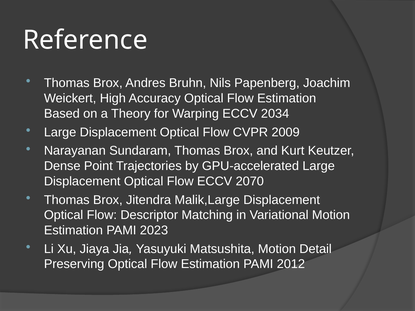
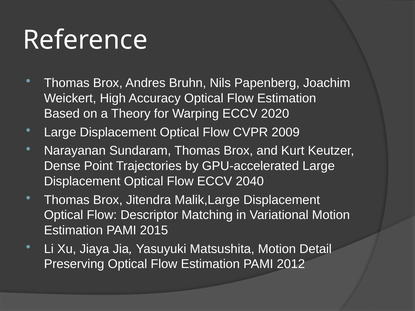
2034: 2034 -> 2020
2070: 2070 -> 2040
2023: 2023 -> 2015
